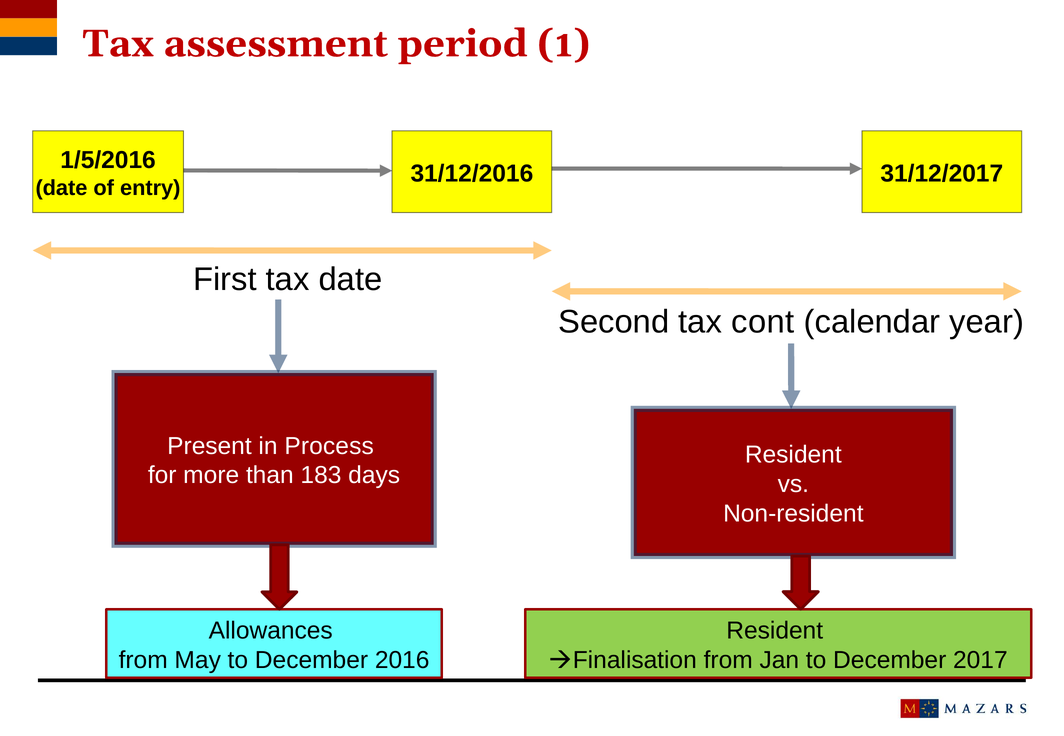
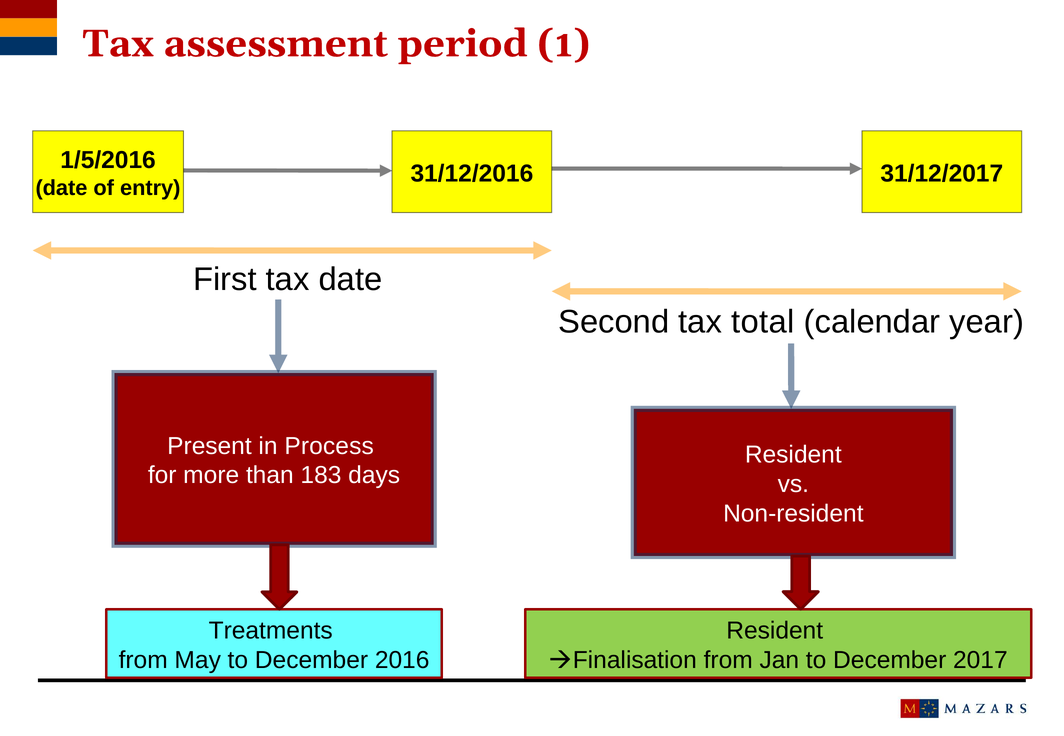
cont: cont -> total
Allowances: Allowances -> Treatments
